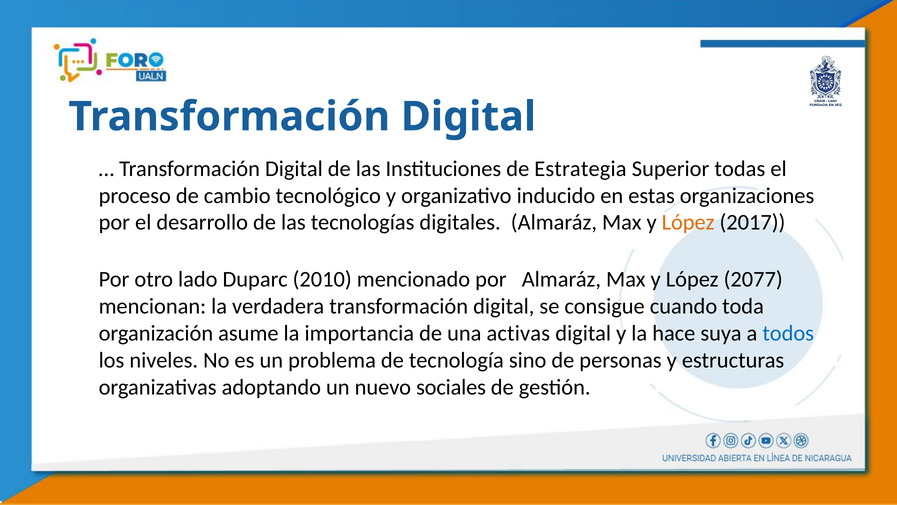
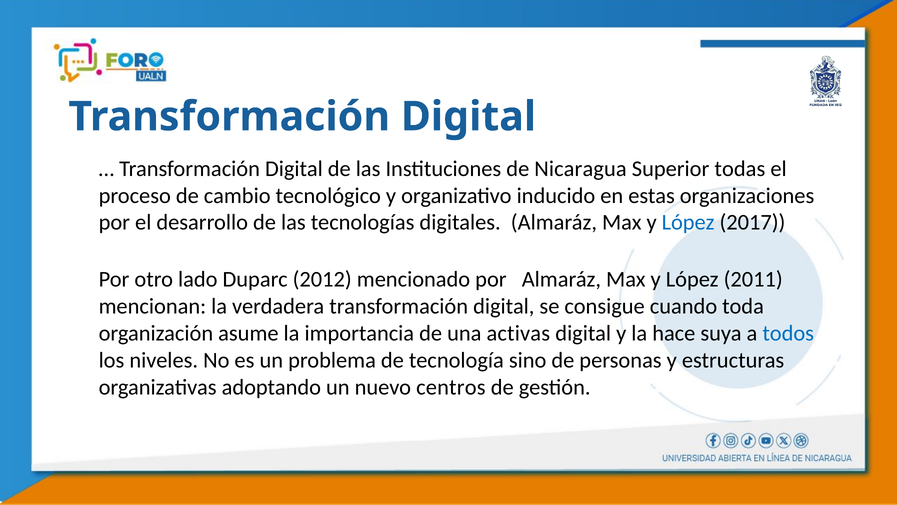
Estrategia: Estrategia -> Nicaragua
López at (688, 222) colour: orange -> blue
2010: 2010 -> 2012
2077: 2077 -> 2011
sociales: sociales -> centros
